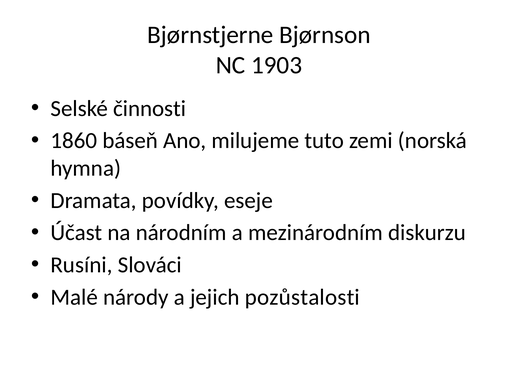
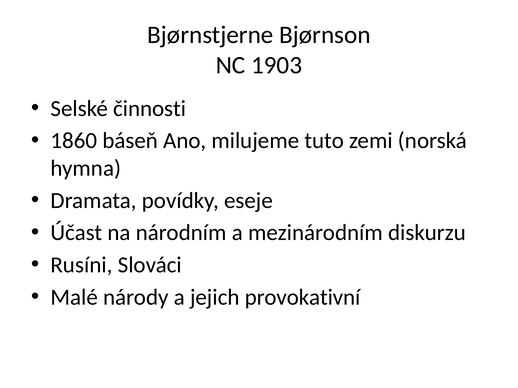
pozůstalosti: pozůstalosti -> provokativní
